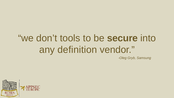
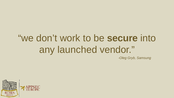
tools: tools -> work
definition: definition -> launched
